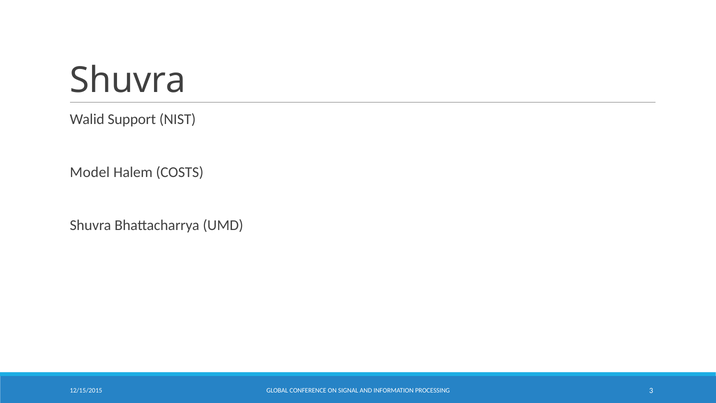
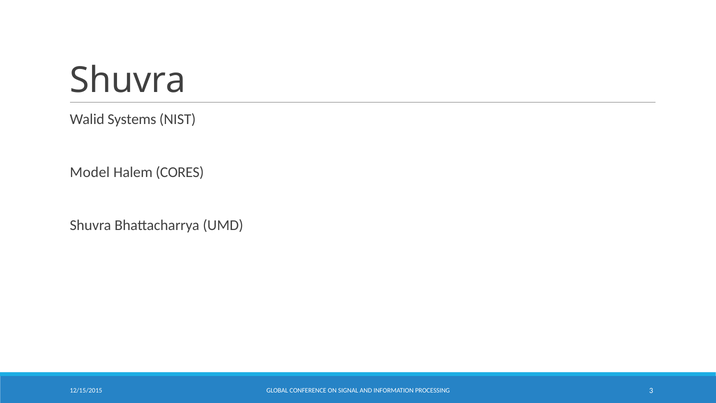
Support: Support -> Systems
COSTS: COSTS -> CORES
